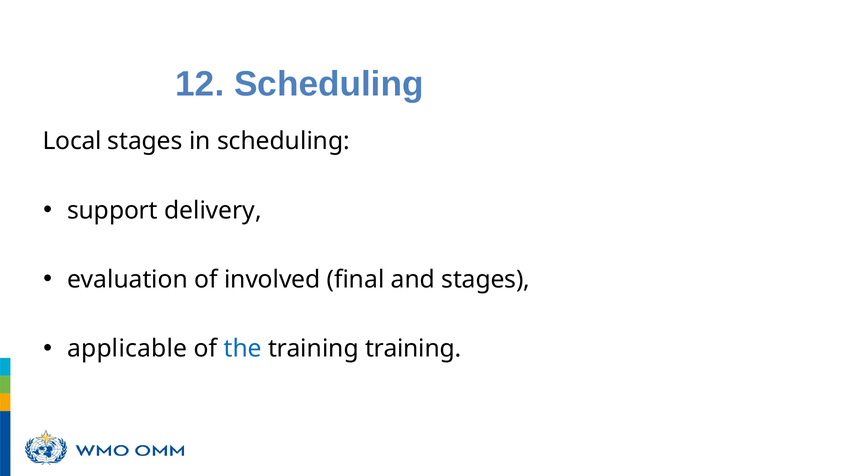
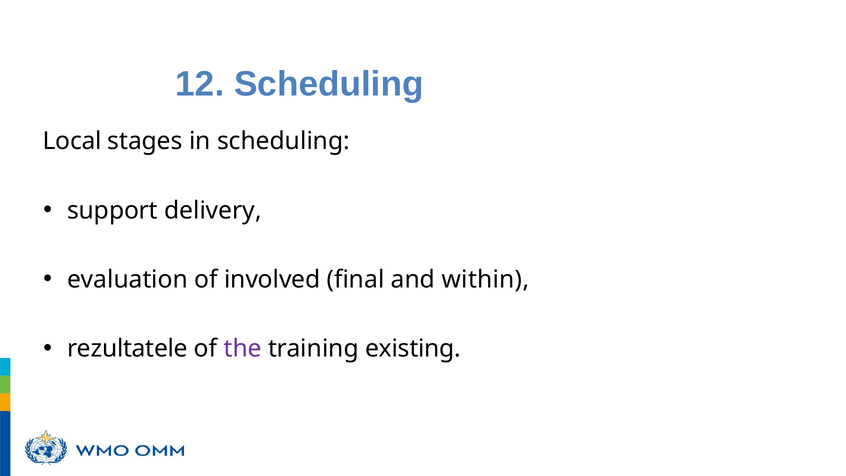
and stages: stages -> within
applicable: applicable -> rezultatele
the colour: blue -> purple
training training: training -> existing
